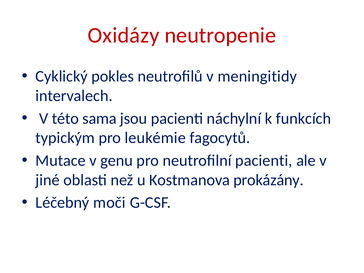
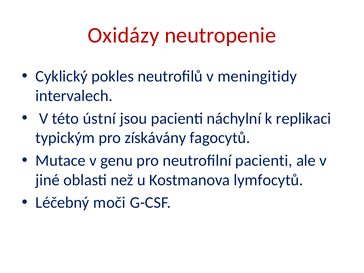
sama: sama -> ústní
funkcích: funkcích -> replikaci
leukémie: leukémie -> získávány
prokázány: prokázány -> lymfocytů
